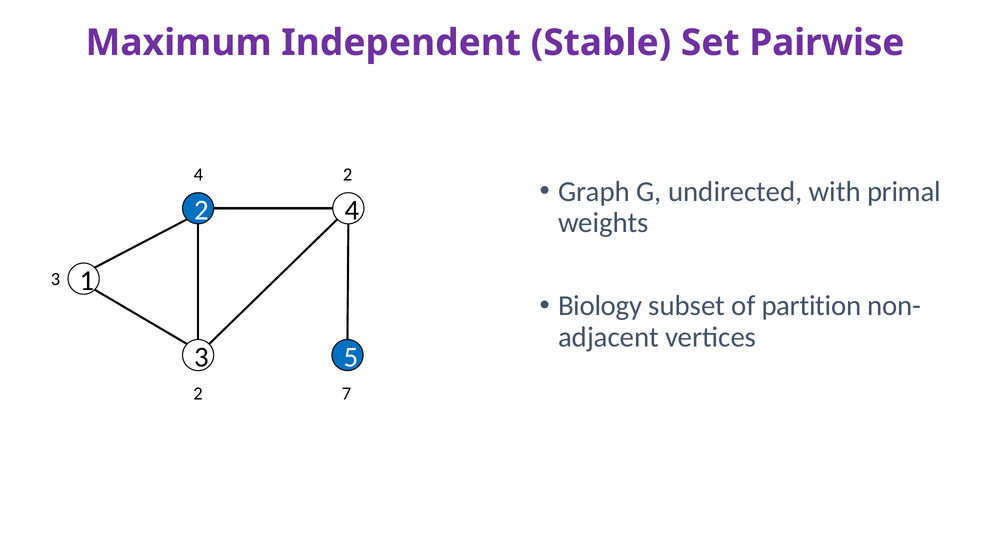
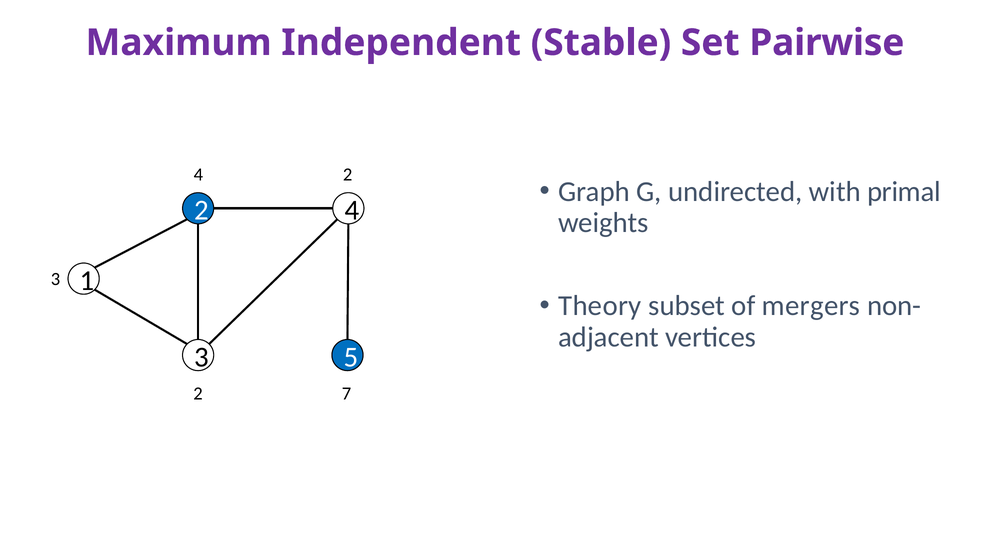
Biology: Biology -> Theory
partition: partition -> mergers
